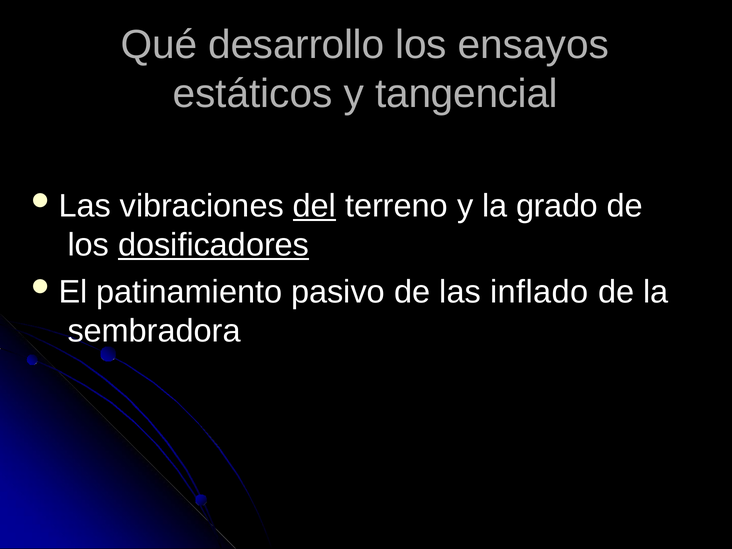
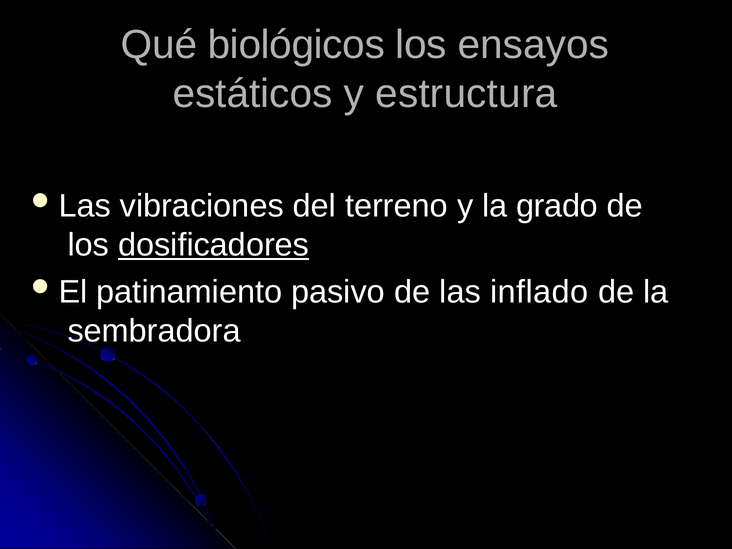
desarrollo: desarrollo -> biológicos
tangencial: tangencial -> estructura
del underline: present -> none
